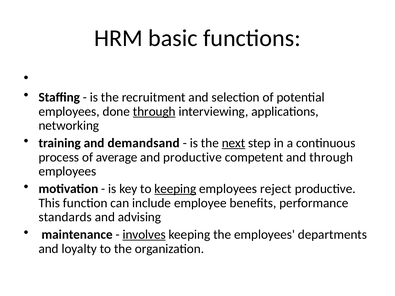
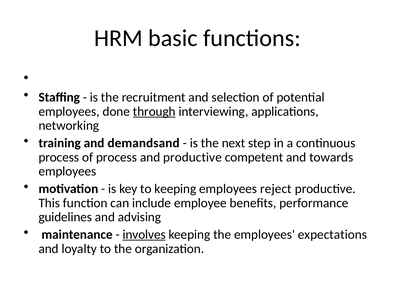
next underline: present -> none
of average: average -> process
and through: through -> towards
keeping at (175, 189) underline: present -> none
standards: standards -> guidelines
departments: departments -> expectations
